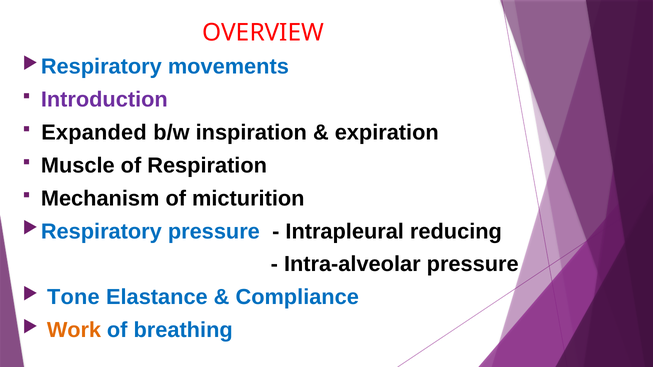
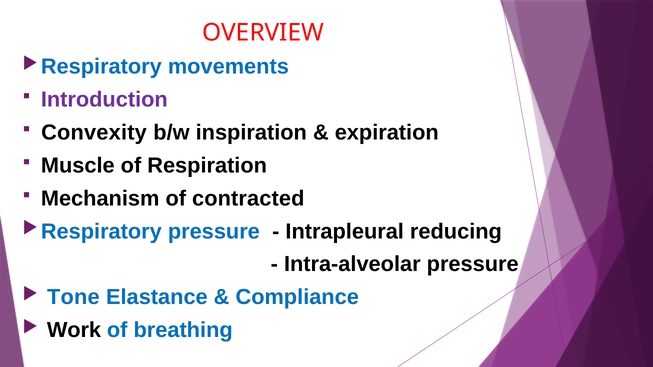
Expanded: Expanded -> Convexity
micturition: micturition -> contracted
Work colour: orange -> black
